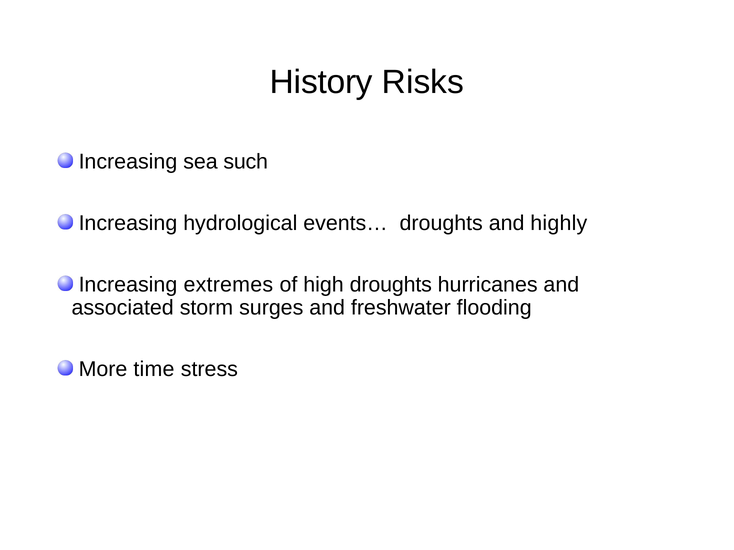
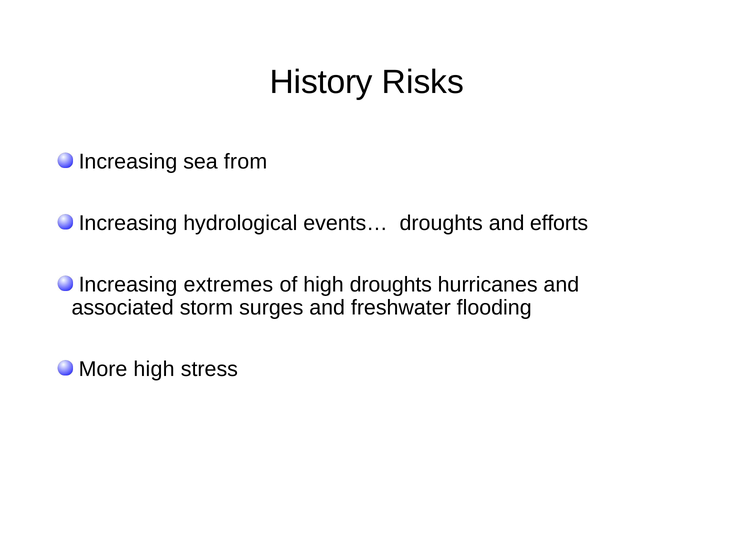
such: such -> from
highly: highly -> efforts
More time: time -> high
